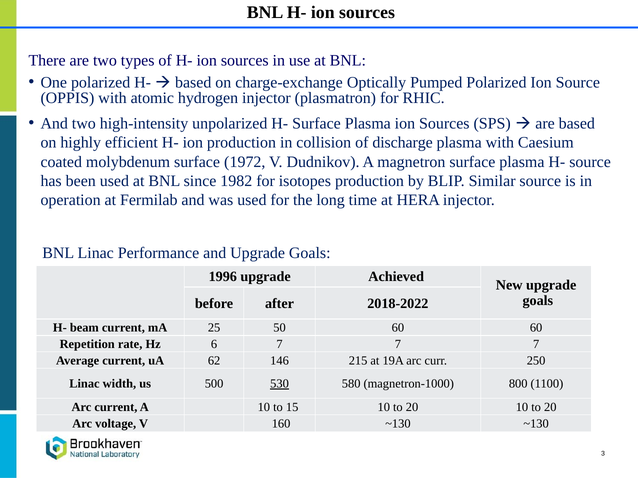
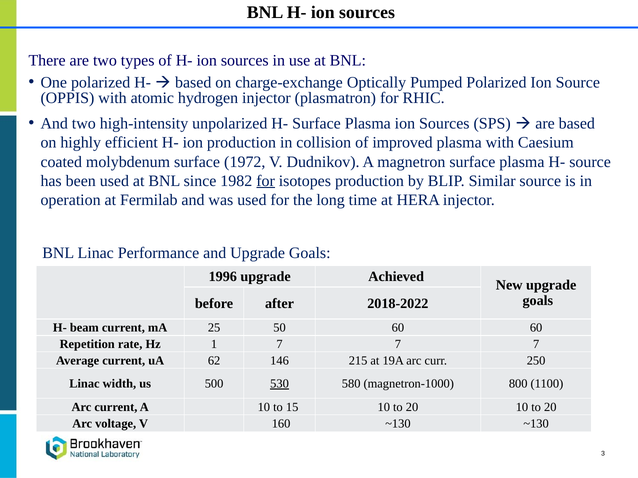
discharge: discharge -> improved
for at (266, 181) underline: none -> present
6: 6 -> 1
